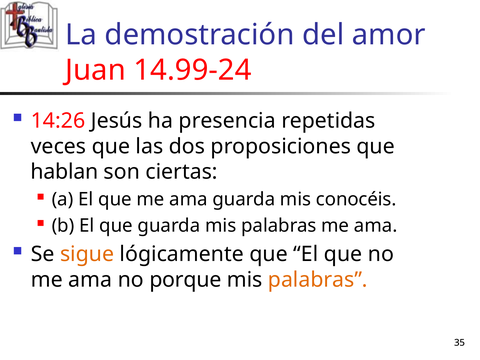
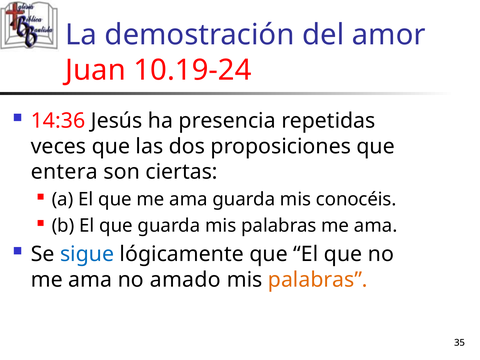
14.99-24: 14.99-24 -> 10.19-24
14:26: 14:26 -> 14:36
hablan: hablan -> entera
sigue colour: orange -> blue
porque: porque -> amado
